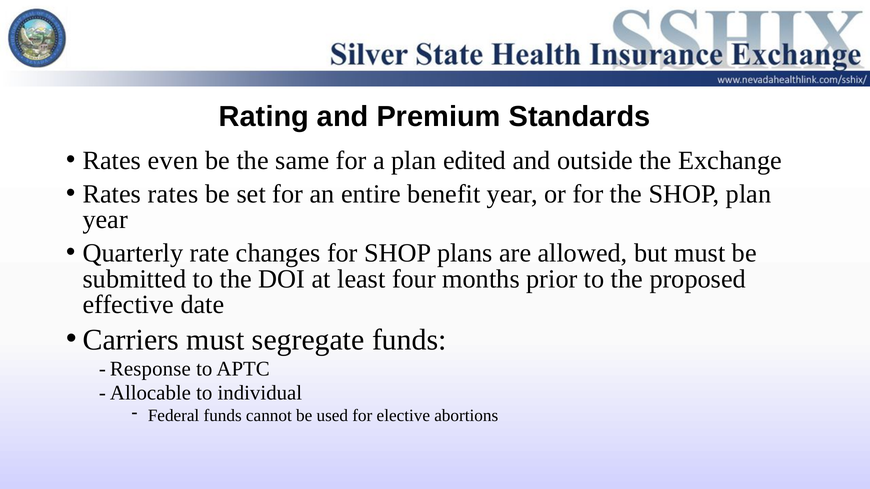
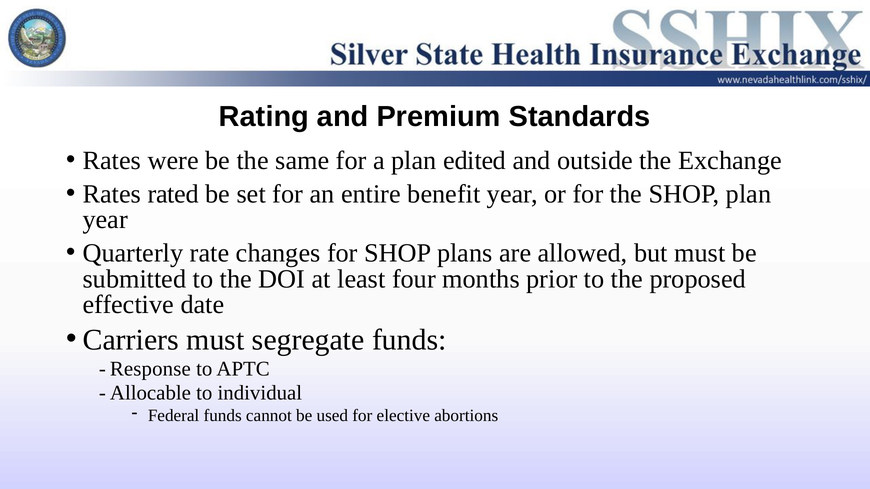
even: even -> were
Rates rates: rates -> rated
